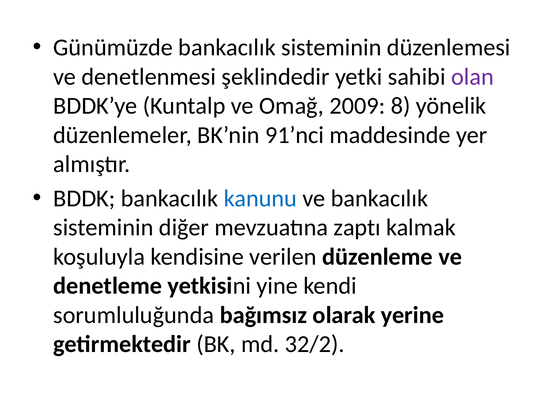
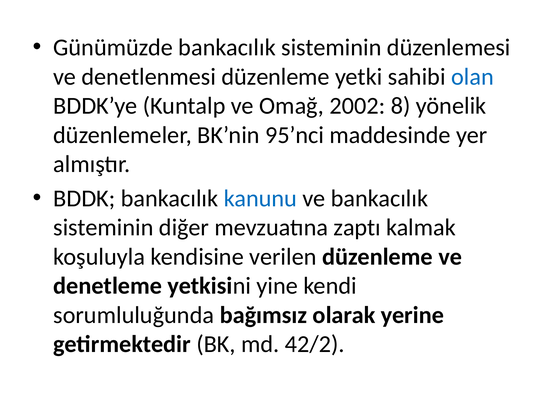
denetlenmesi şeklindedir: şeklindedir -> düzenleme
olan colour: purple -> blue
2009: 2009 -> 2002
91’nci: 91’nci -> 95’nci
32/2: 32/2 -> 42/2
